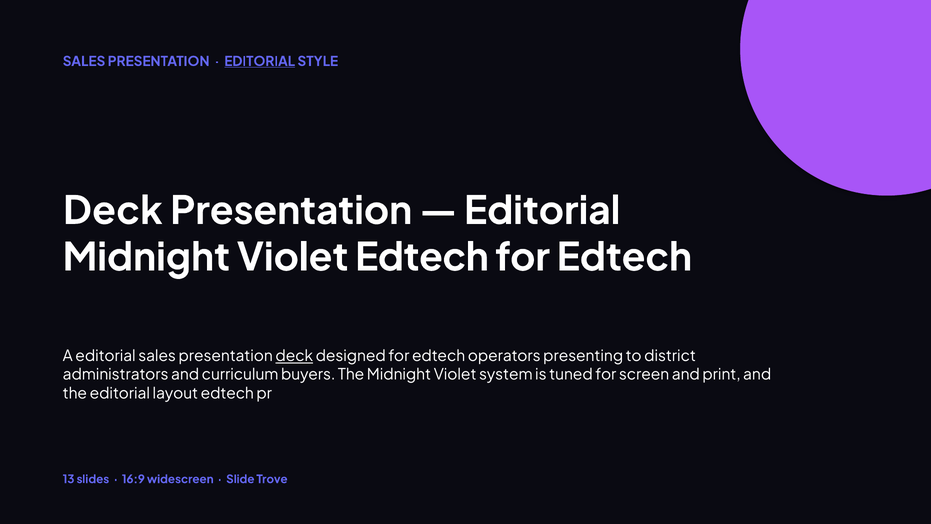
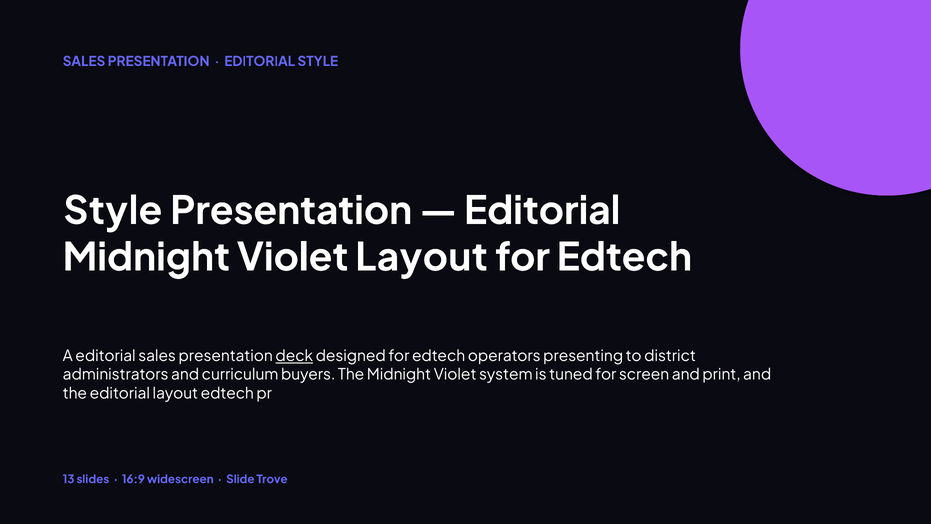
EDITORIAL at (260, 61) underline: present -> none
Deck at (113, 211): Deck -> Style
Violet Edtech: Edtech -> Layout
